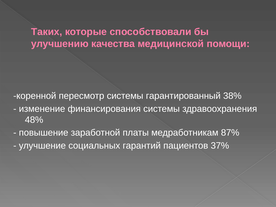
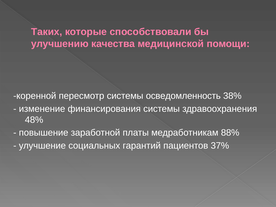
гарантированный: гарантированный -> осведомленность
87%: 87% -> 88%
